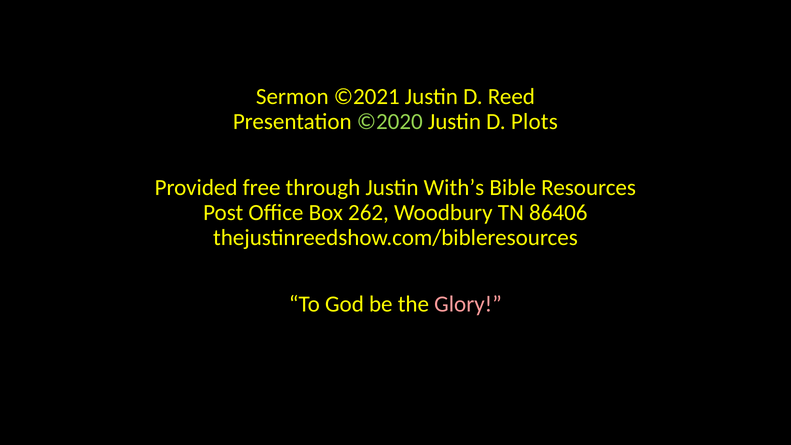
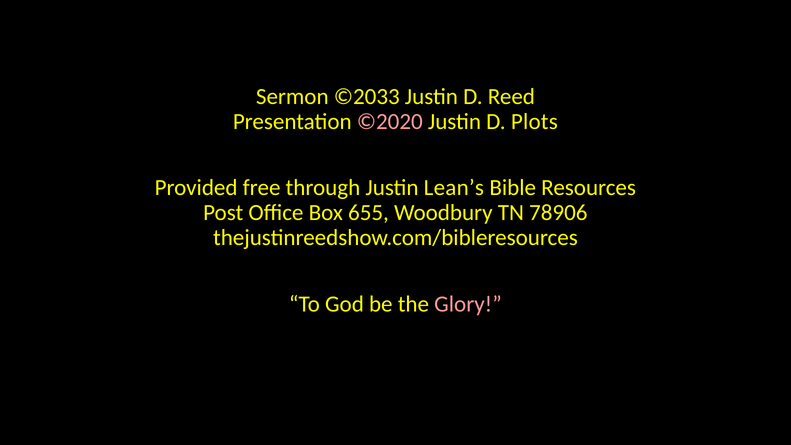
©2021: ©2021 -> ©2033
©2020 colour: light green -> pink
With’s: With’s -> Lean’s
262: 262 -> 655
86406: 86406 -> 78906
